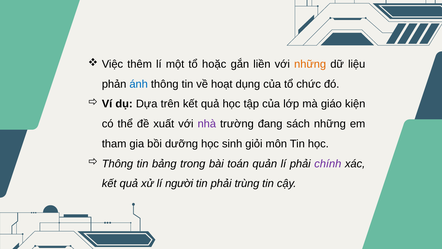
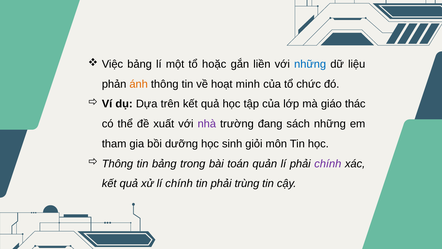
Việc thêm: thêm -> bảng
những at (310, 64) colour: orange -> blue
ánh colour: blue -> orange
dụng: dụng -> minh
kiện: kiện -> thác
lí người: người -> chính
